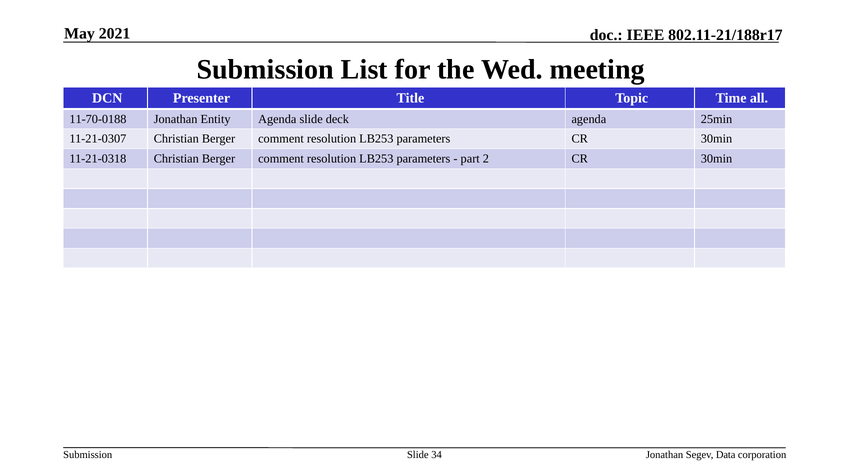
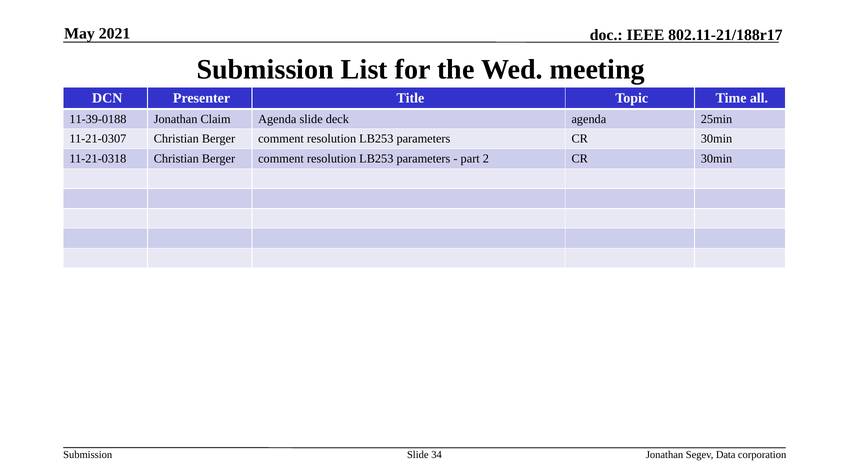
11-70-0188: 11-70-0188 -> 11-39-0188
Entity: Entity -> Claim
